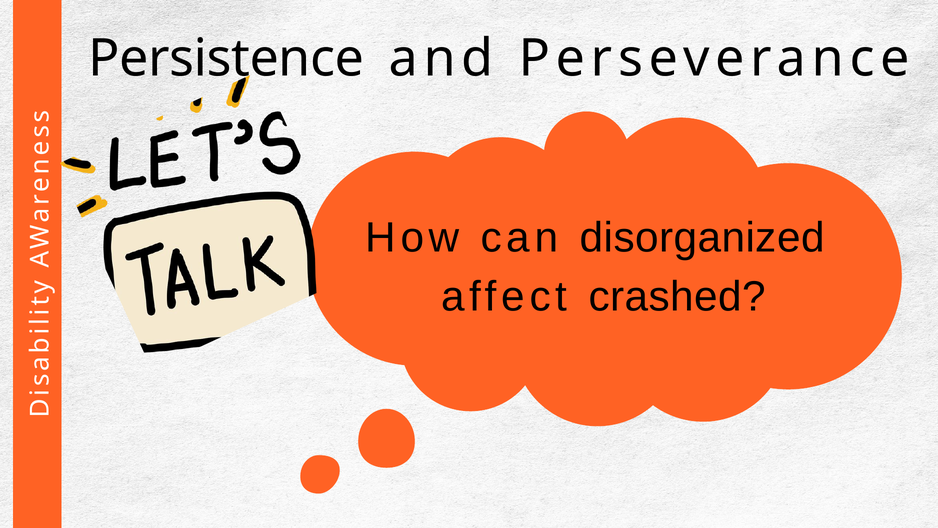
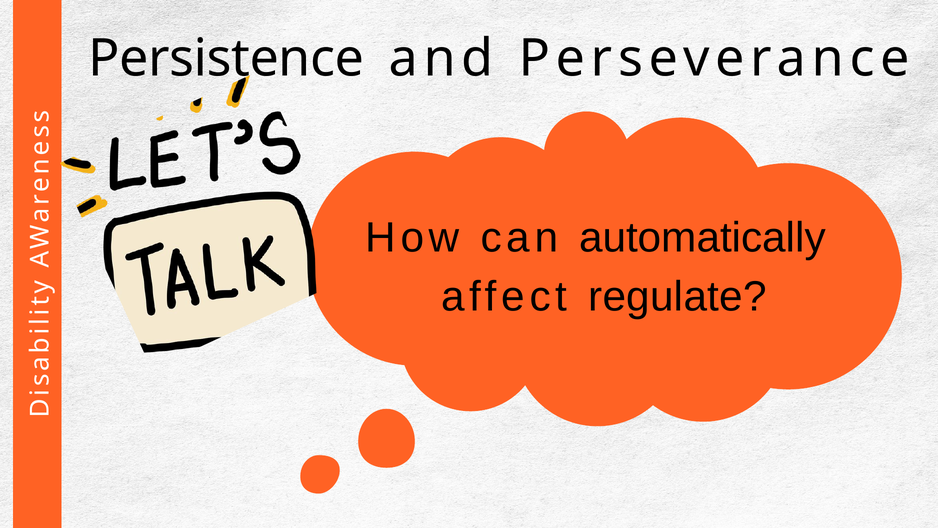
disorganized: disorganized -> automatically
crashed: crashed -> regulate
